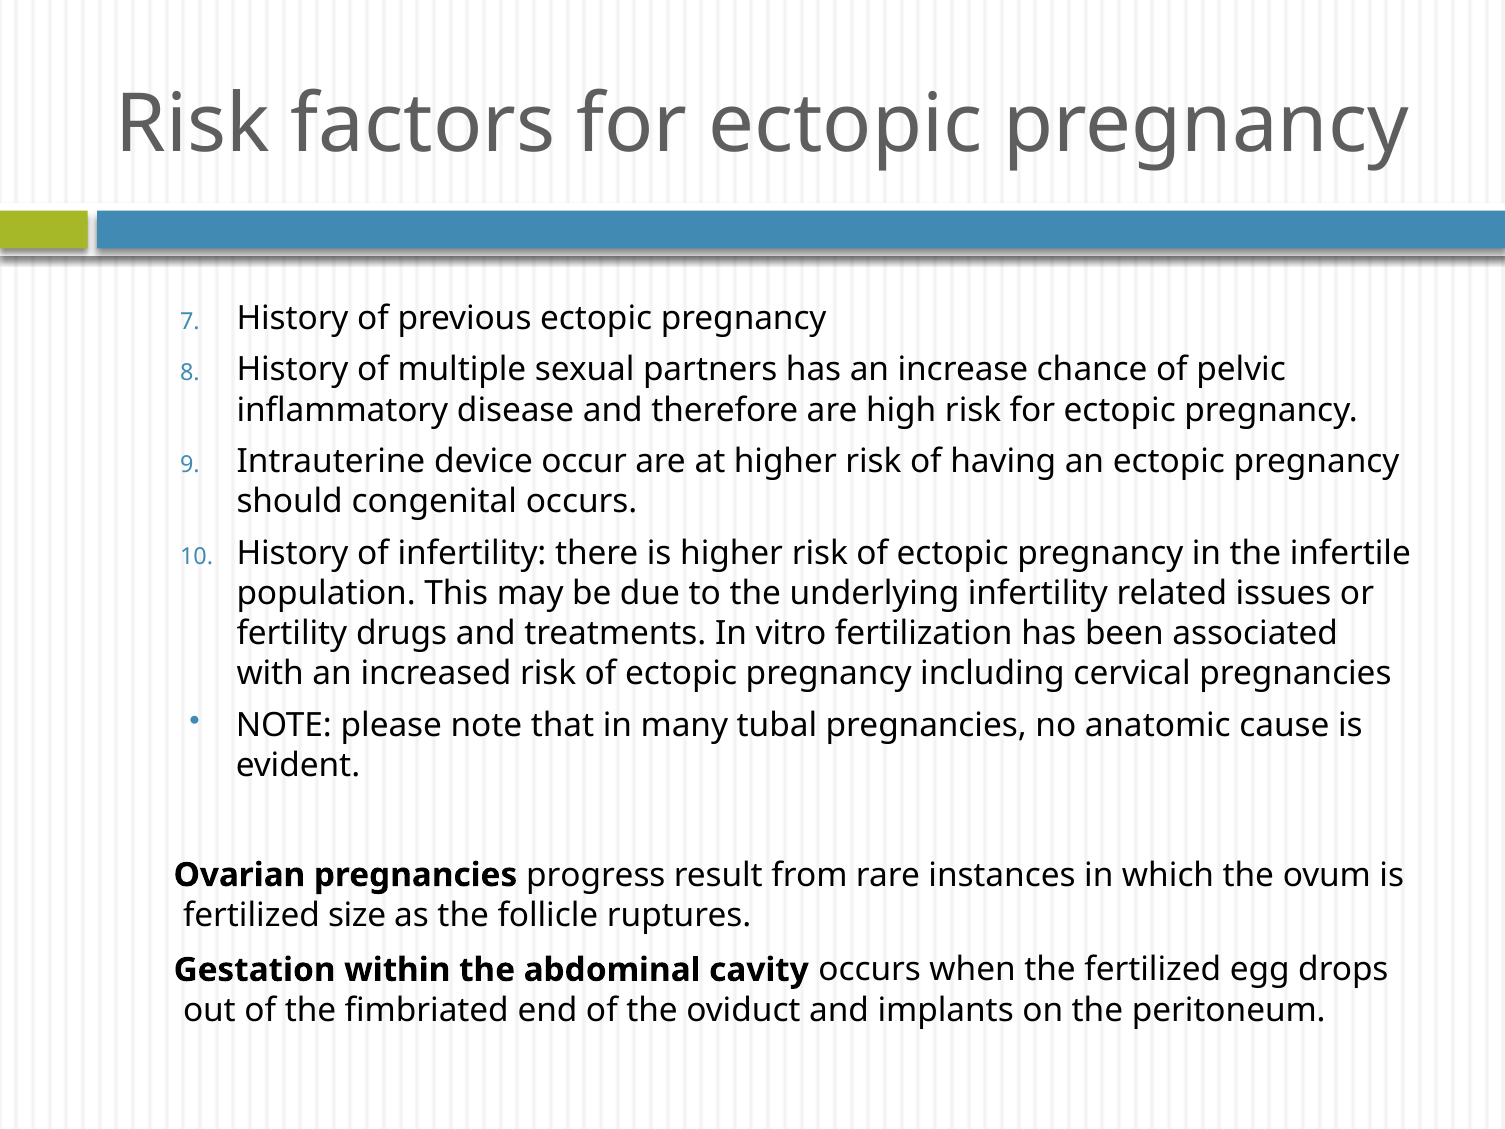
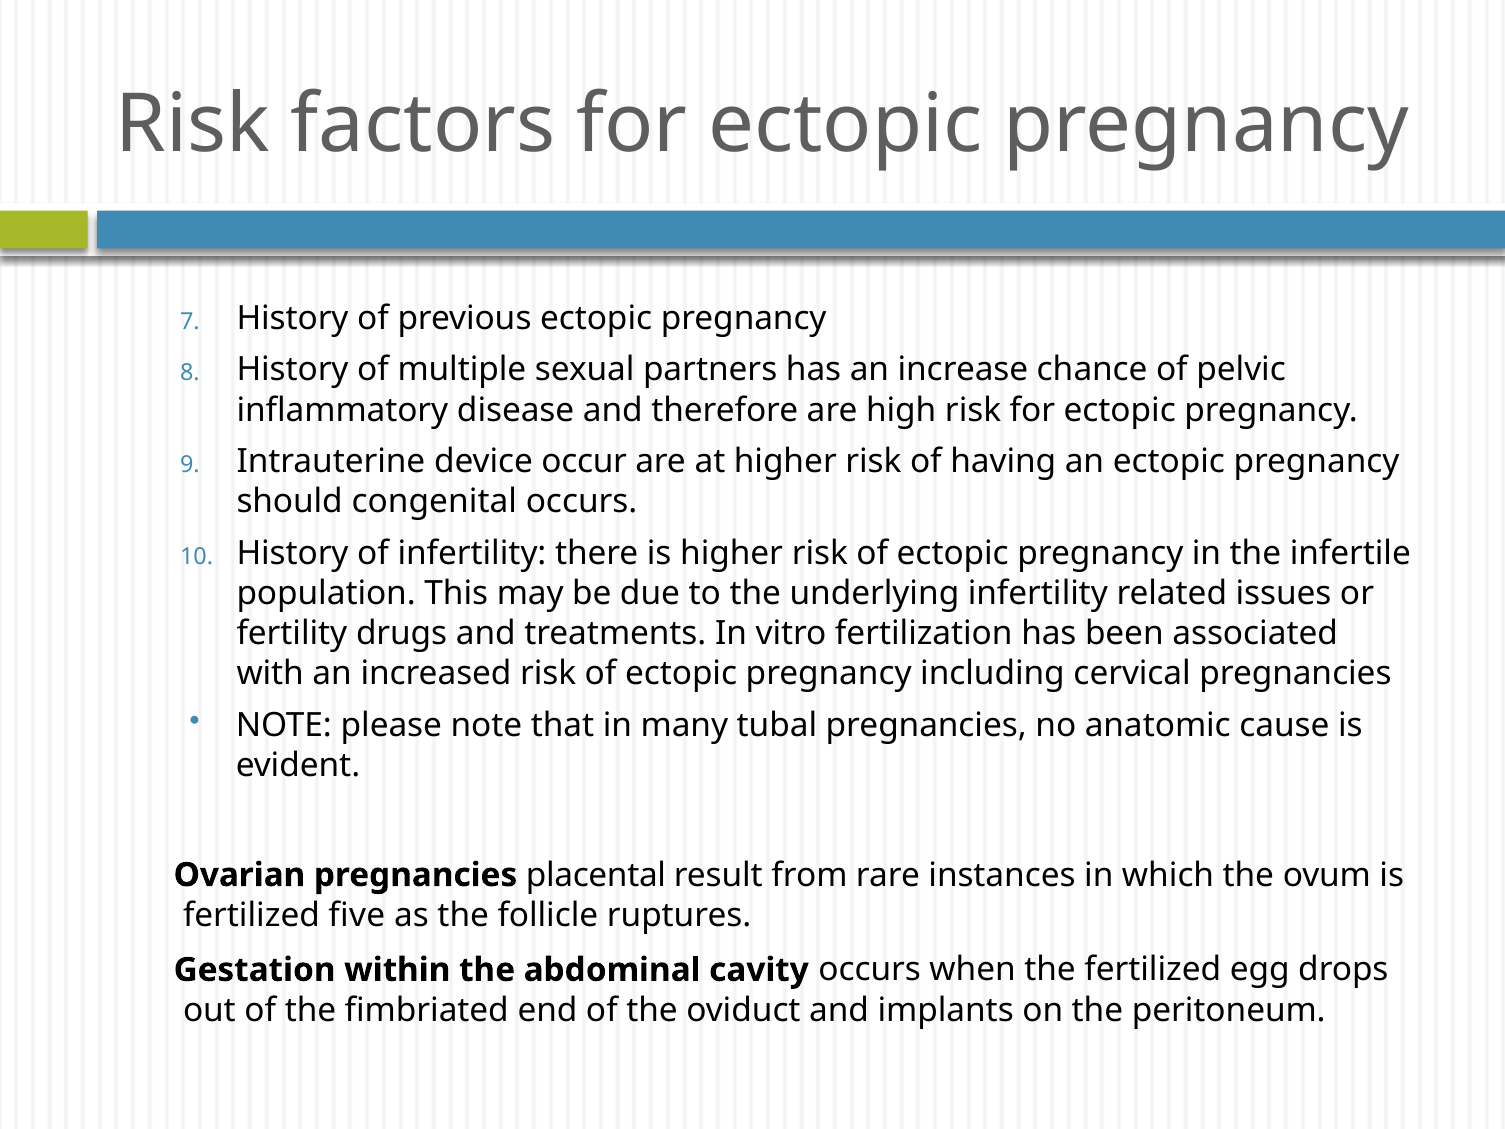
progress: progress -> placental
size: size -> five
